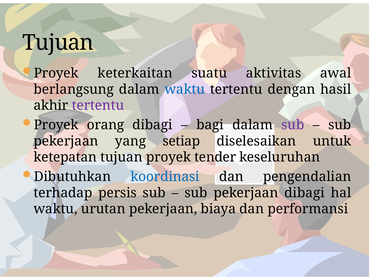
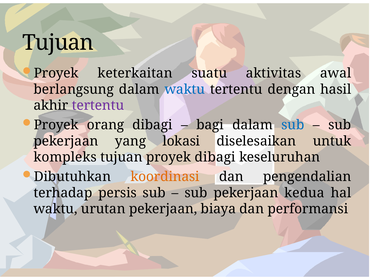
sub at (293, 125) colour: purple -> blue
setiap: setiap -> lokasi
ketepatan: ketepatan -> kompleks
proyek tender: tender -> dibagi
koordinasi colour: blue -> orange
pekerjaan dibagi: dibagi -> kedua
